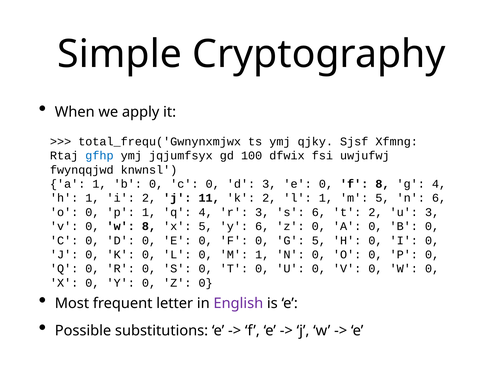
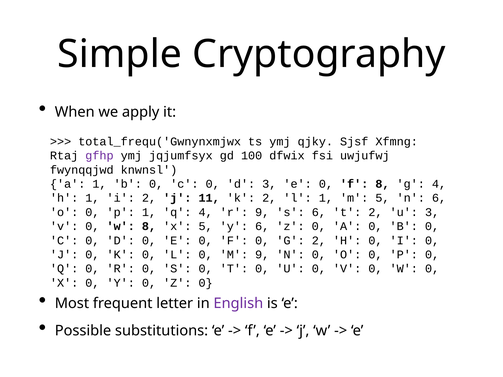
gfhp colour: blue -> purple
r 3: 3 -> 9
G 5: 5 -> 2
M 1: 1 -> 9
